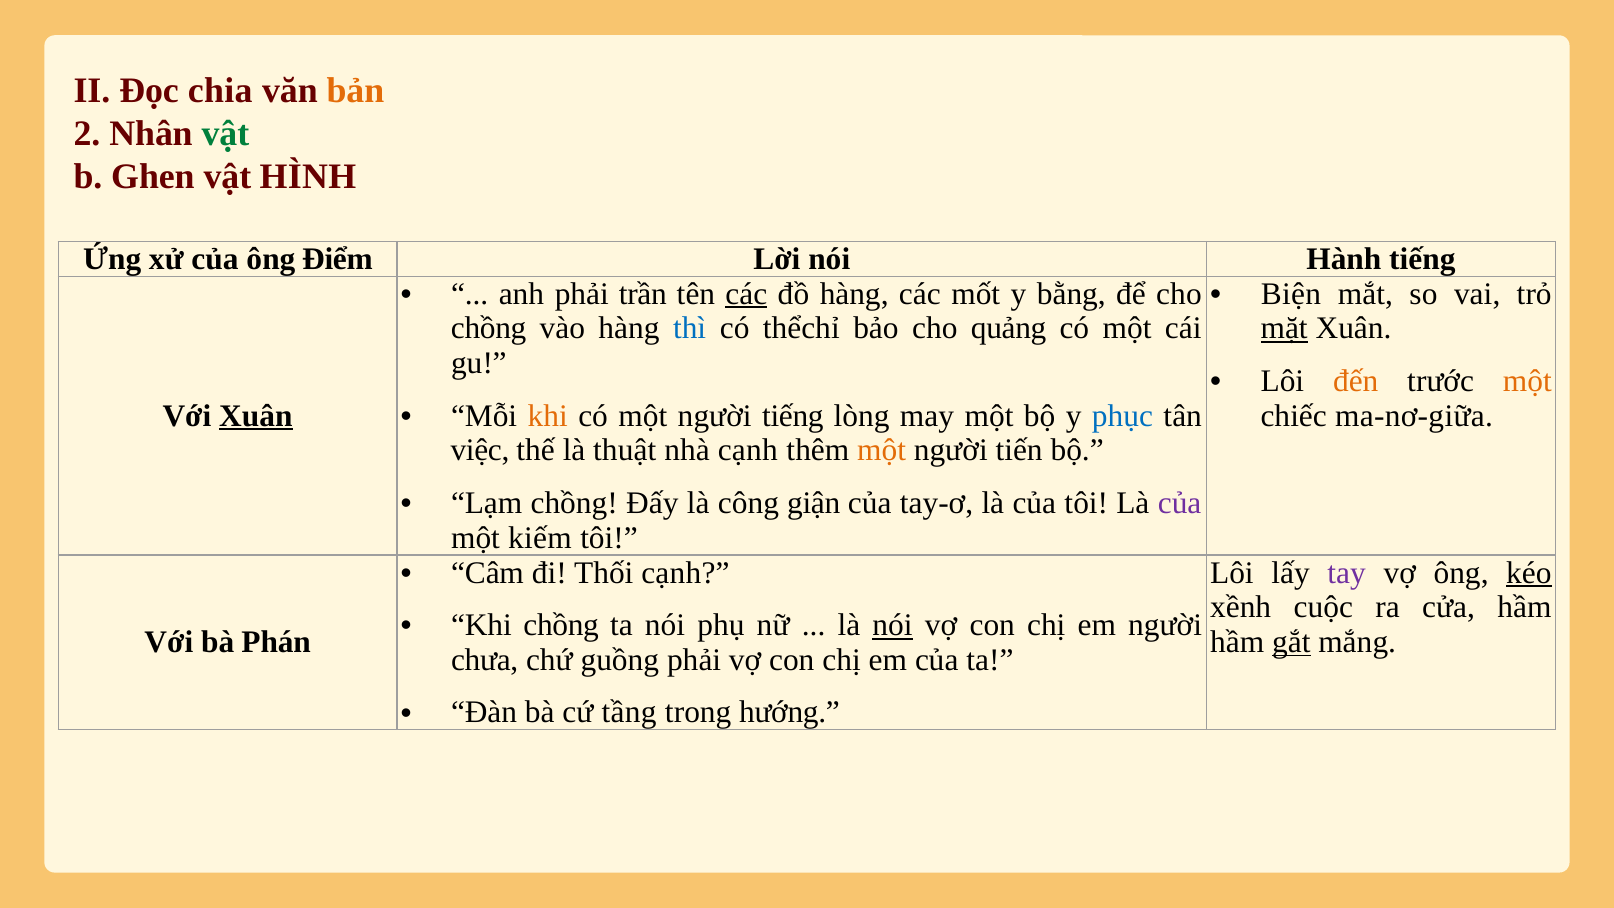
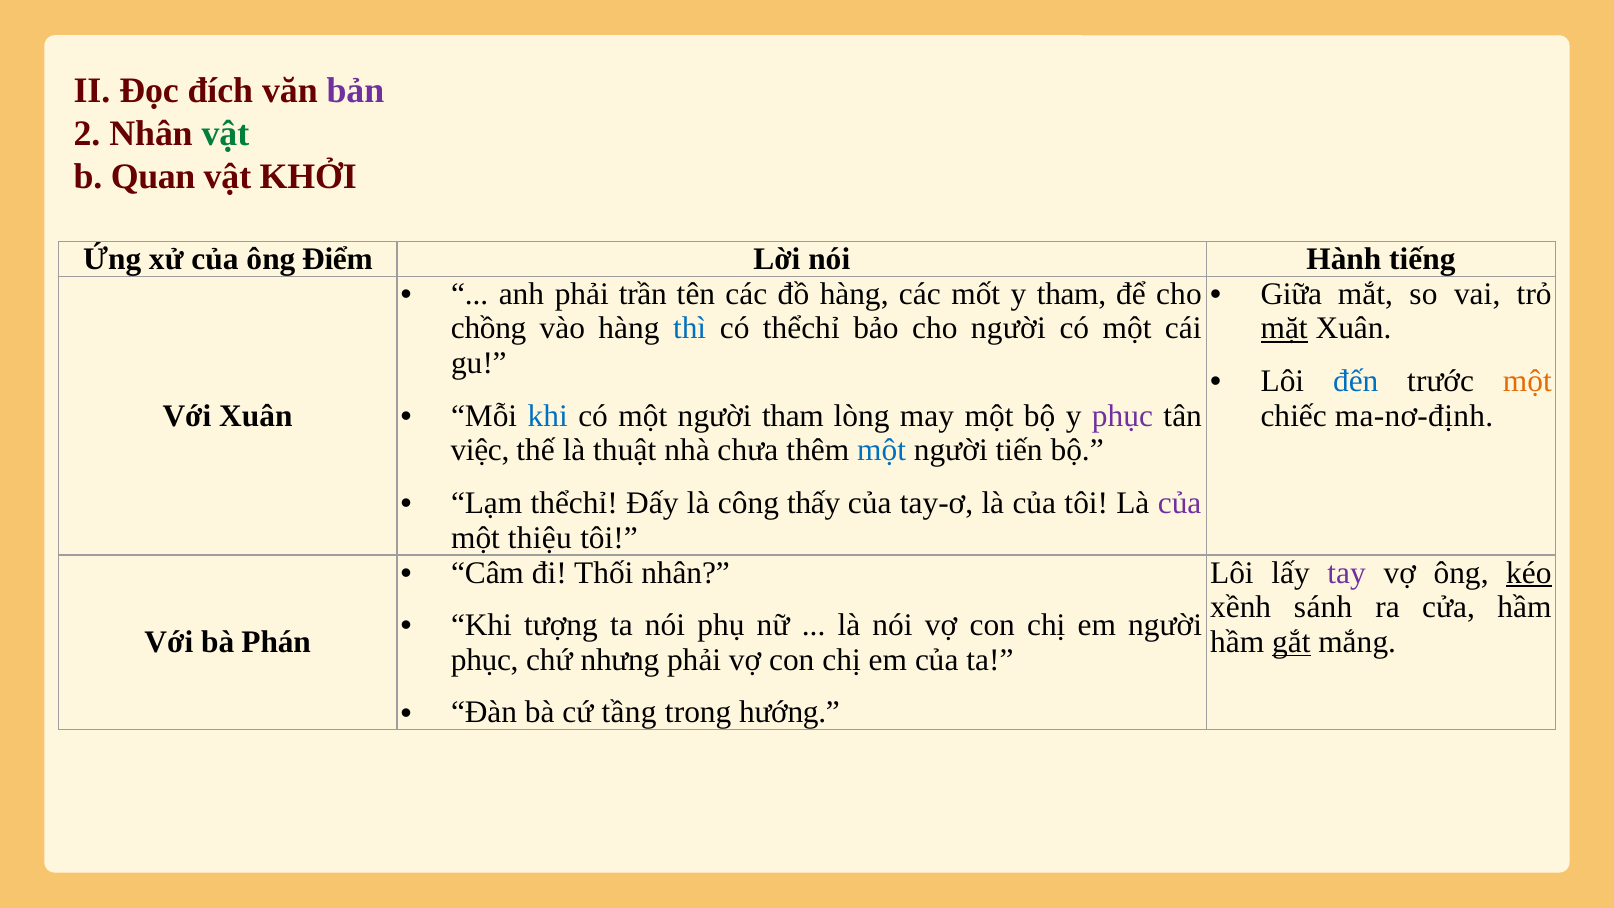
chia: chia -> đích
bản colour: orange -> purple
Ghen: Ghen -> Quan
HÌNH: HÌNH -> KHỞI
các at (746, 294) underline: present -> none
y bằng: bằng -> tham
Biện: Biện -> Giữa
cho quảng: quảng -> người
đến colour: orange -> blue
Xuân at (256, 416) underline: present -> none
ma-nơ-giữa: ma-nơ-giữa -> ma-nơ-định
khi at (548, 416) colour: orange -> blue
người tiếng: tiếng -> tham
phục at (1122, 416) colour: blue -> purple
nhà cạnh: cạnh -> chưa
một at (882, 451) colour: orange -> blue
Lạm chồng: chồng -> thểchỉ
giận: giận -> thấy
kiếm: kiếm -> thiệu
Thối cạnh: cạnh -> nhân
cuộc: cuộc -> sánh
Khi chồng: chồng -> tượng
nói at (893, 625) underline: present -> none
chưa at (485, 660): chưa -> phục
guồng: guồng -> nhưng
